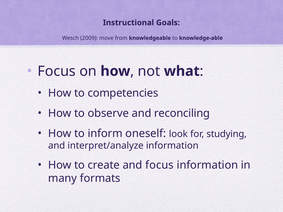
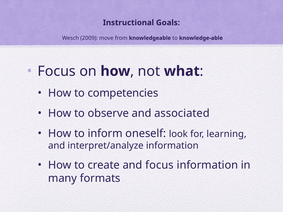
reconciling: reconciling -> associated
studying: studying -> learning
